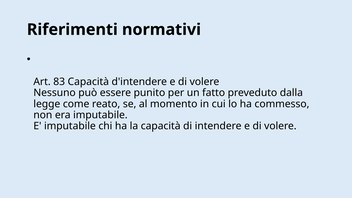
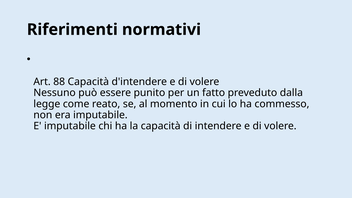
83: 83 -> 88
